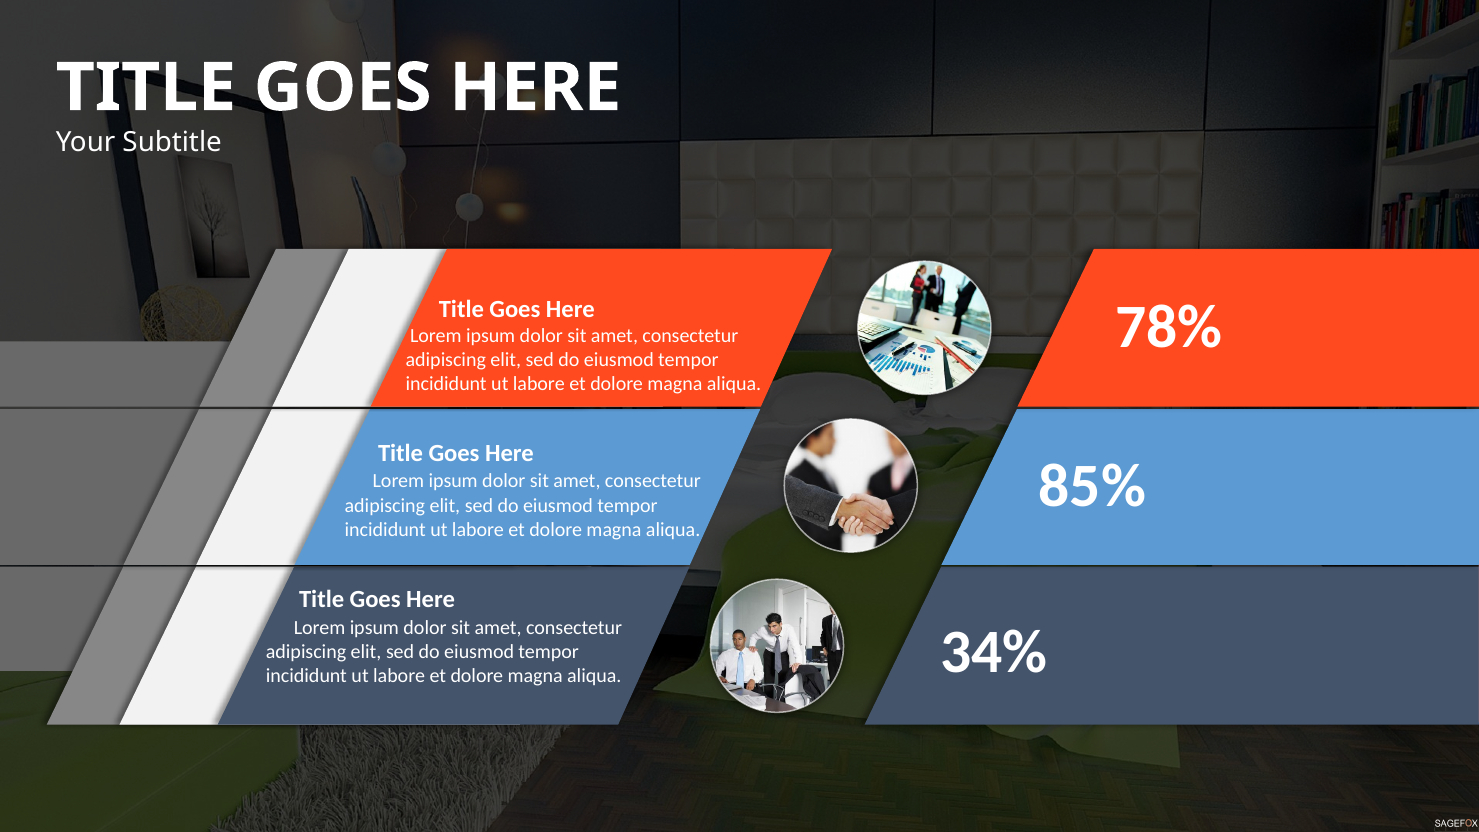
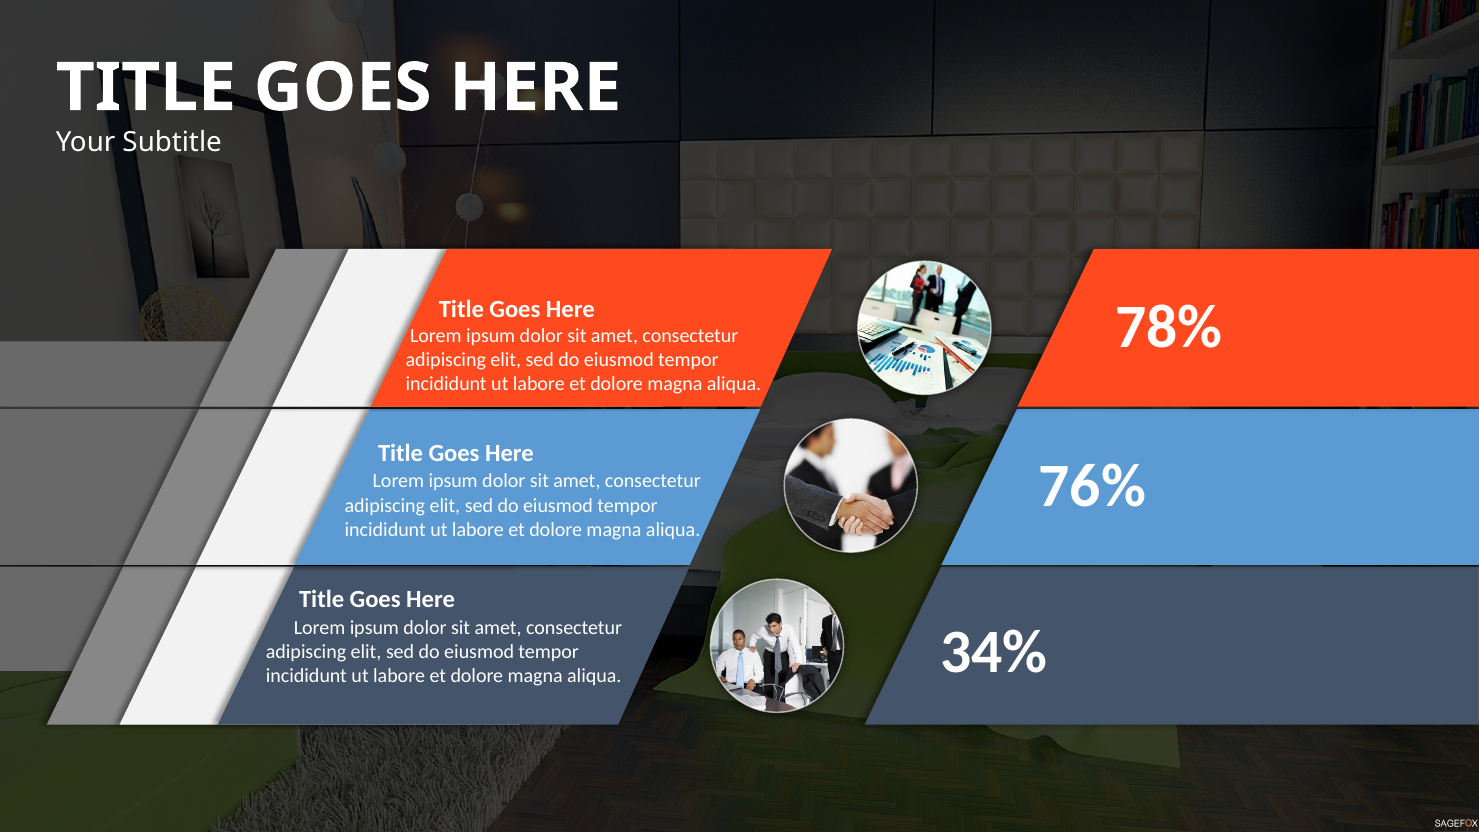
85%: 85% -> 76%
